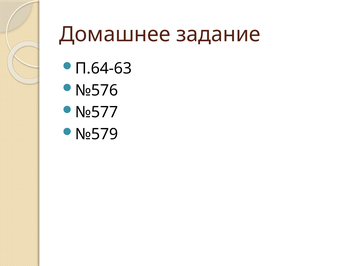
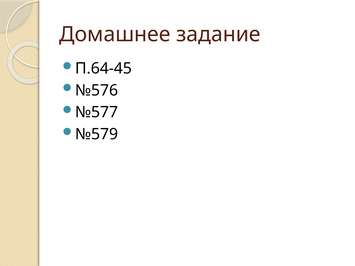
П.64-63: П.64-63 -> П.64-45
